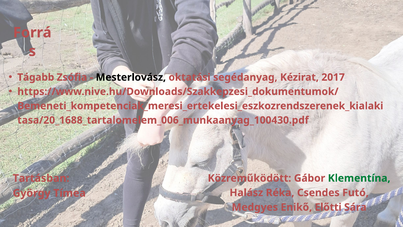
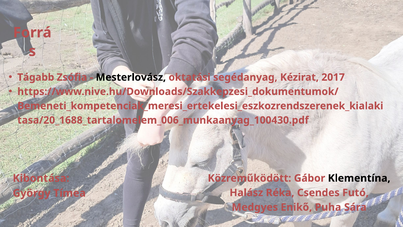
Tartásban: Tartásban -> Kibontása
Klementína colour: green -> black
Előtti: Előtti -> Puha
